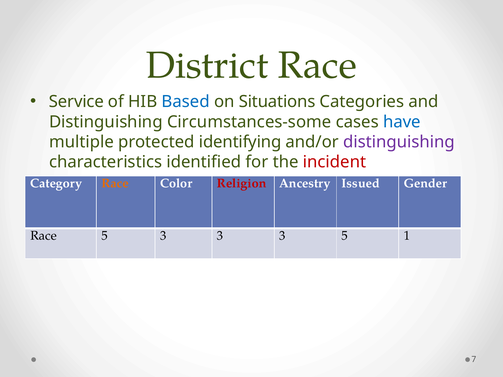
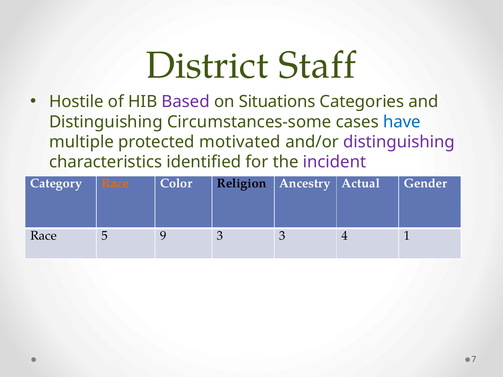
District Race: Race -> Staff
Service: Service -> Hostile
Based colour: blue -> purple
identifying: identifying -> motivated
incident colour: red -> purple
Religion colour: red -> black
Issued: Issued -> Actual
5 3: 3 -> 9
3 5: 5 -> 4
